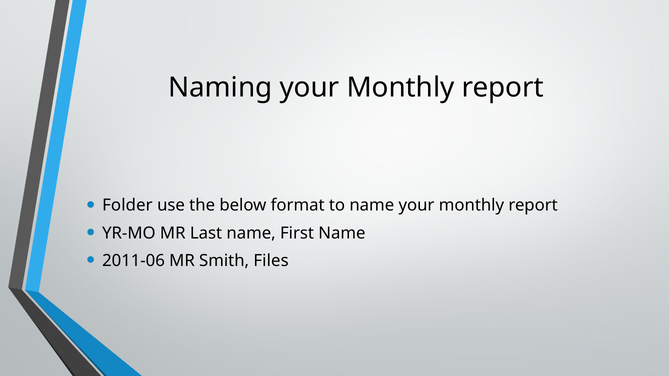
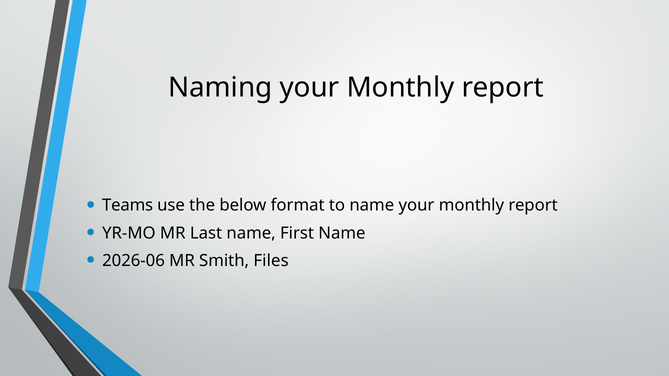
Folder: Folder -> Teams
2011-06: 2011-06 -> 2026-06
